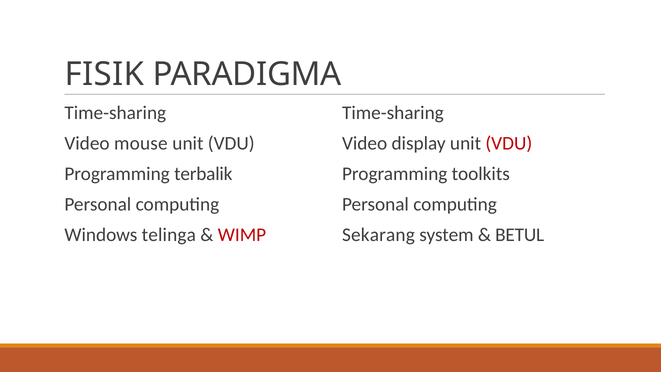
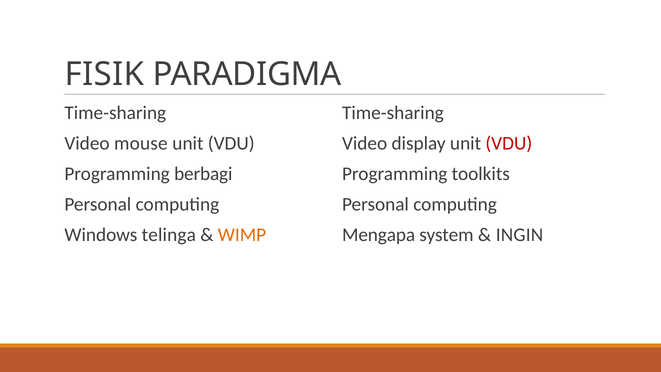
terbalik: terbalik -> berbagi
WIMP colour: red -> orange
Sekarang: Sekarang -> Mengapa
BETUL: BETUL -> INGIN
